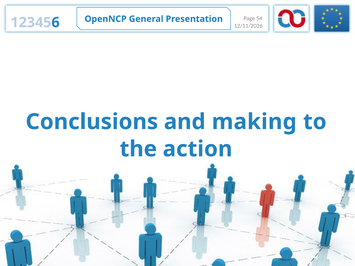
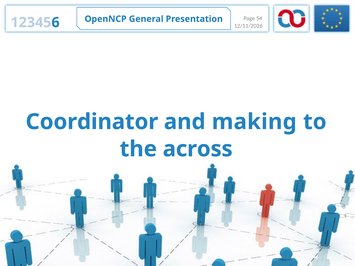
Conclusions: Conclusions -> Coordinator
action: action -> across
